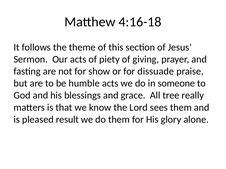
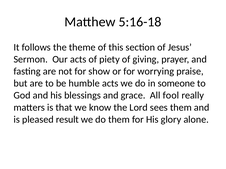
4:16-18: 4:16-18 -> 5:16-18
dissuade: dissuade -> worrying
tree: tree -> fool
